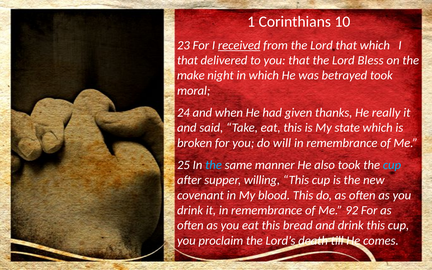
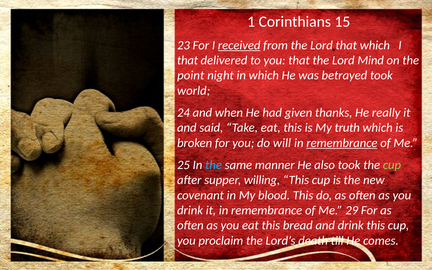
10: 10 -> 15
Bless: Bless -> Mind
make: make -> point
moral: moral -> world
state: state -> truth
remembrance at (342, 143) underline: none -> present
cup at (392, 165) colour: light blue -> light green
92: 92 -> 29
